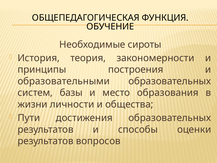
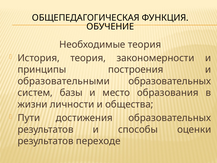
Необходимые сироты: сироты -> теория
вопросов: вопросов -> переходе
